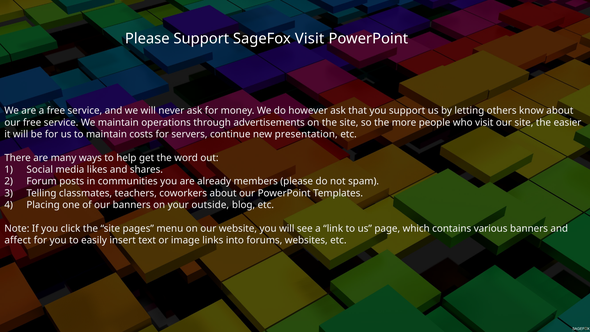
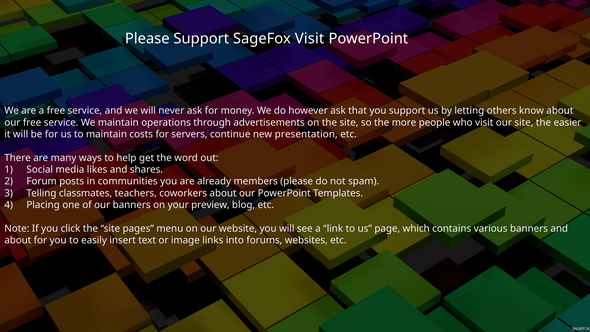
outside: outside -> preview
affect at (18, 240): affect -> about
